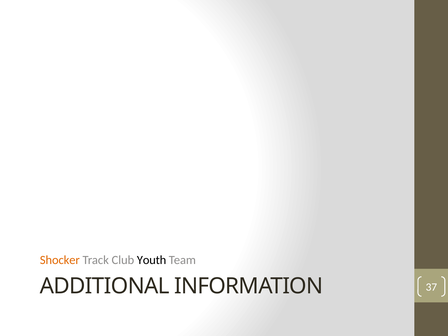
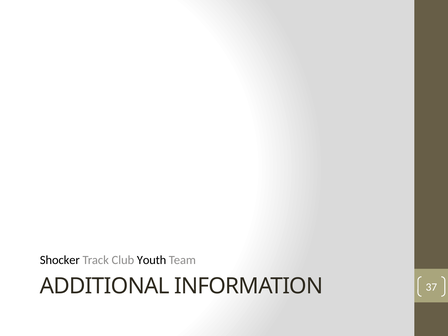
Shocker colour: orange -> black
